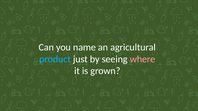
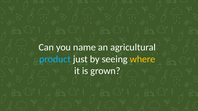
where colour: pink -> yellow
